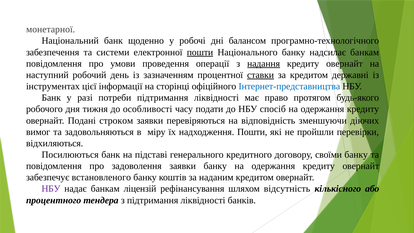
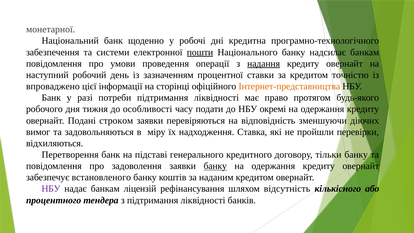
балансом: балансом -> кредитна
ставки underline: present -> none
державні: державні -> точністю
інструментах: інструментах -> впроваджено
Інтернет-представництва colour: blue -> orange
спосіб: спосіб -> окремі
надходження Пошти: Пошти -> Ставка
Посилюються: Посилюються -> Перетворення
своїми: своїми -> тільки
банку at (215, 166) underline: none -> present
